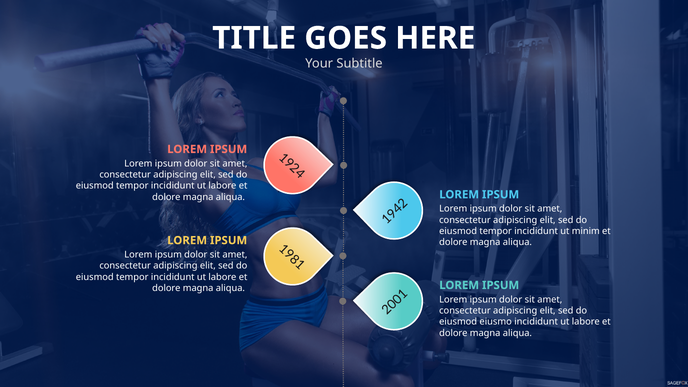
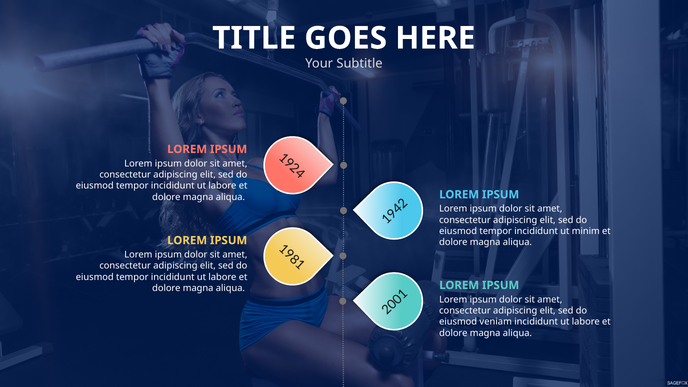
eiusmo: eiusmo -> veniam
